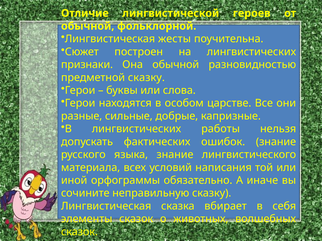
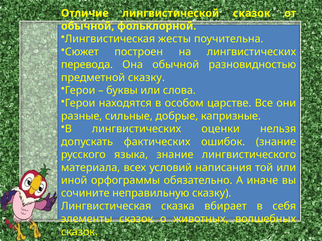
лингвистической героев: героев -> сказок
признаки: признаки -> перевода
работы: работы -> оценки
